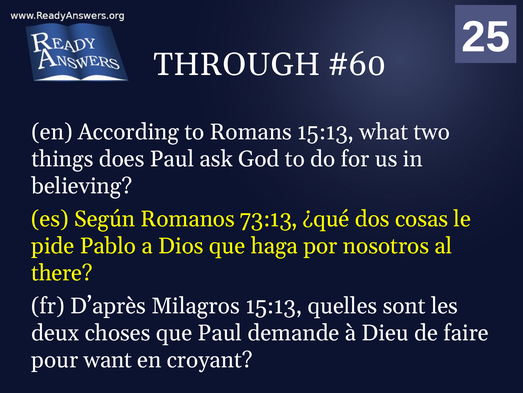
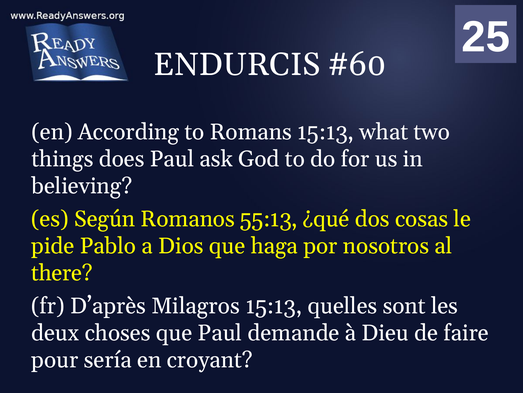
THROUGH: THROUGH -> ENDURCIS
73:13: 73:13 -> 55:13
want: want -> sería
